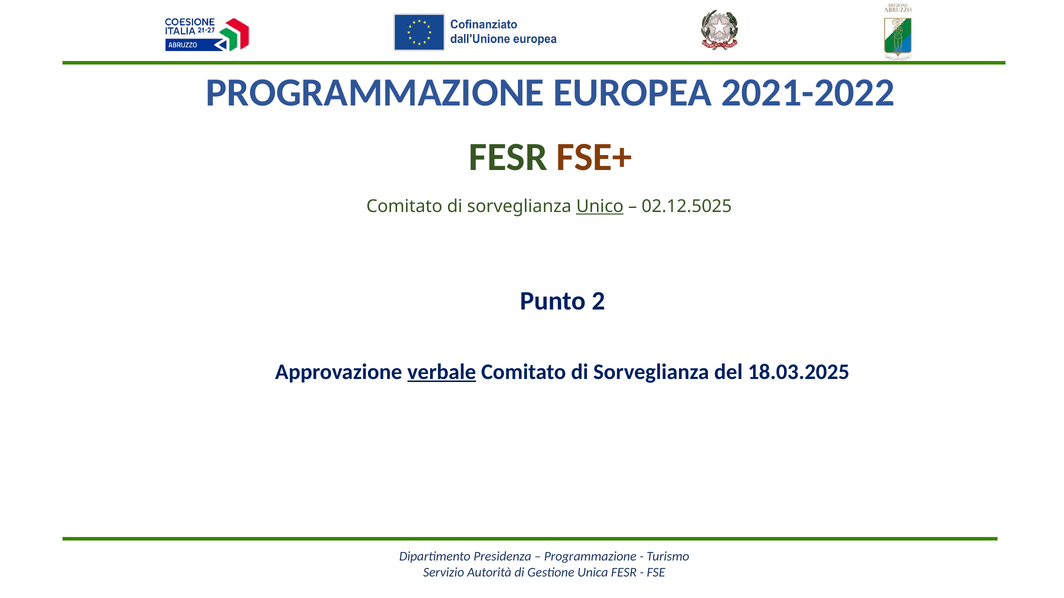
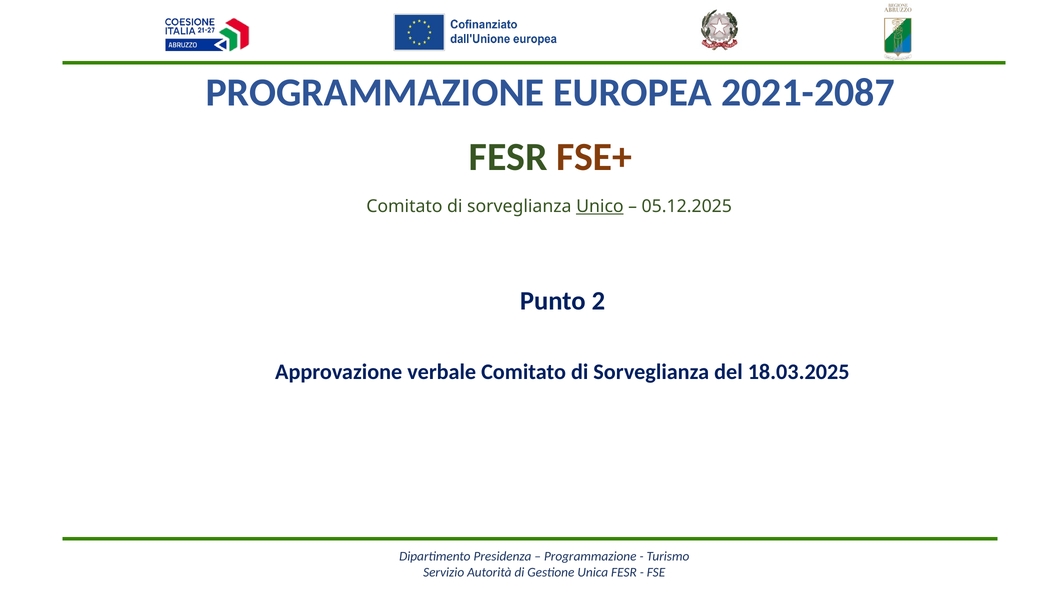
2021-2022: 2021-2022 -> 2021-2087
02.12.5025: 02.12.5025 -> 05.12.2025
verbale underline: present -> none
